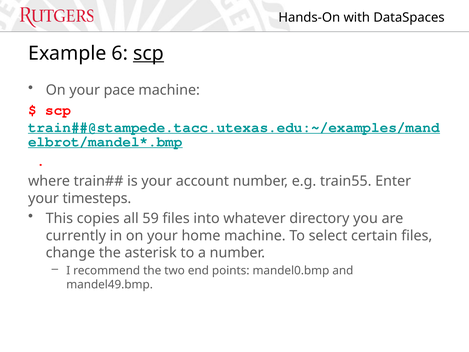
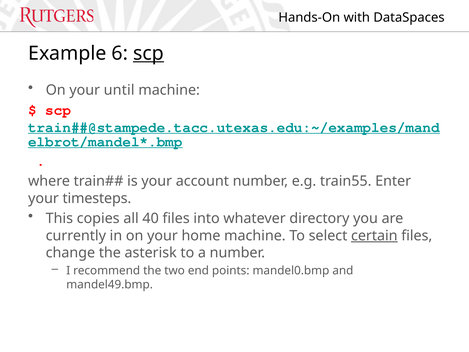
pace: pace -> until
59: 59 -> 40
certain underline: none -> present
